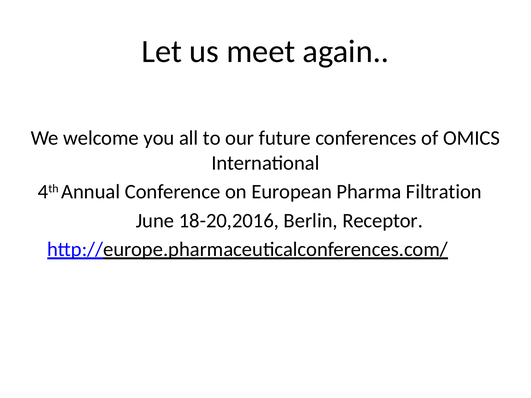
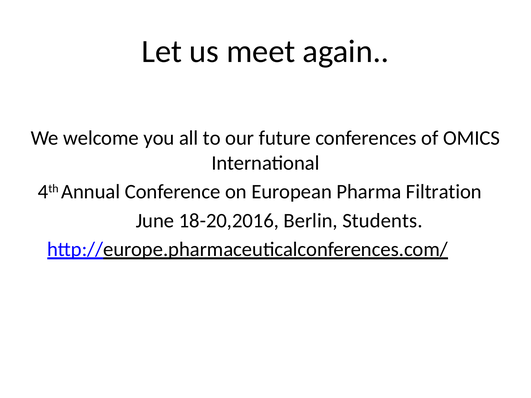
Receptor: Receptor -> Students
